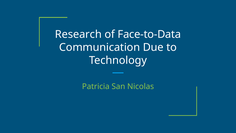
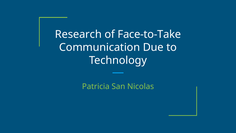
Face-to-Data: Face-to-Data -> Face-to-Take
